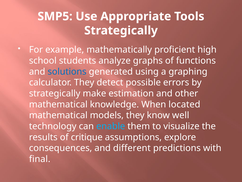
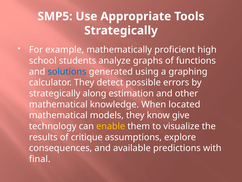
make: make -> along
well: well -> give
enable colour: light blue -> yellow
different: different -> available
